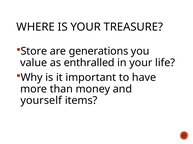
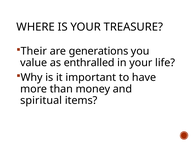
Store: Store -> Their
yourself: yourself -> spiritual
